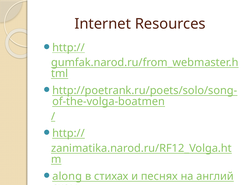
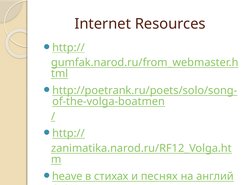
along: along -> heave
